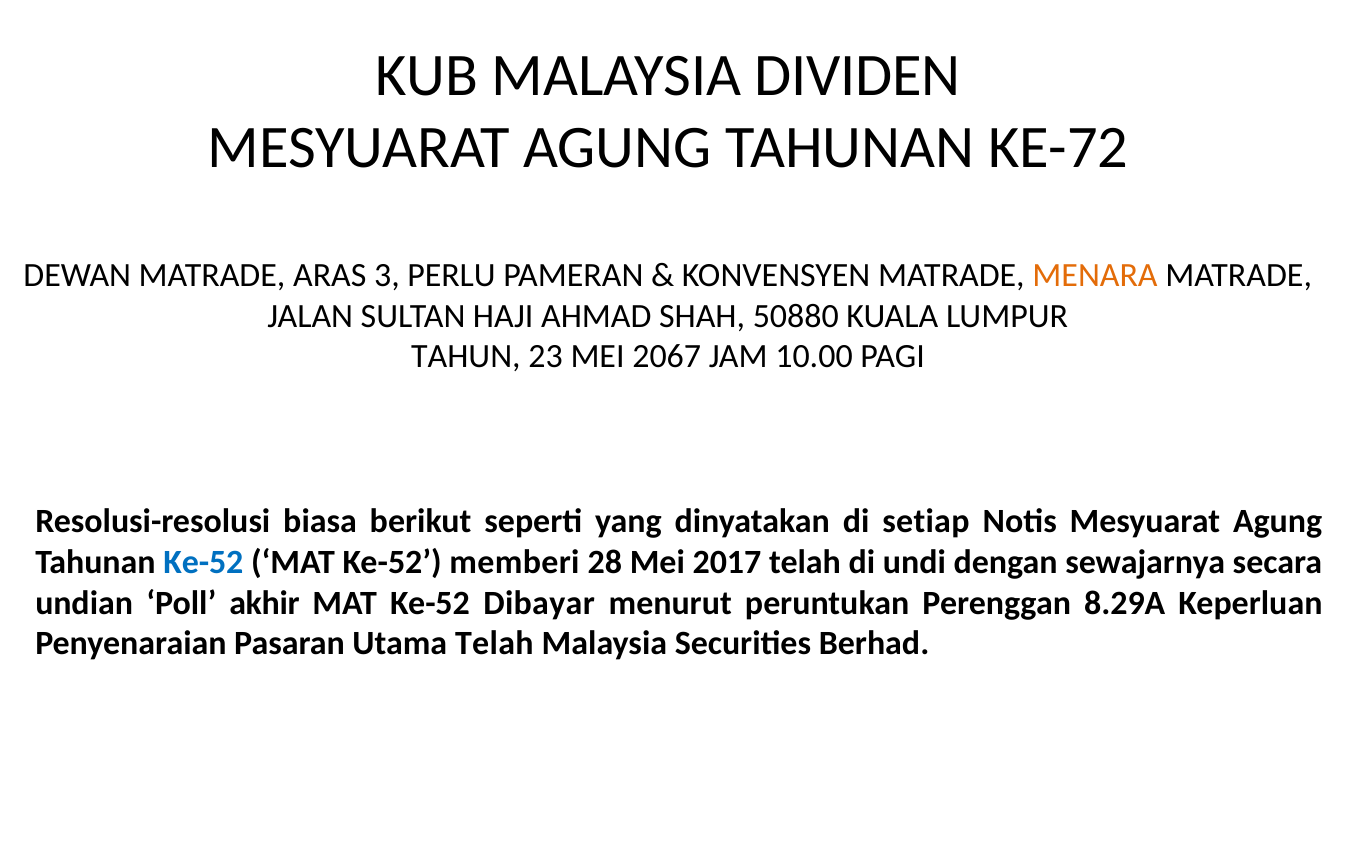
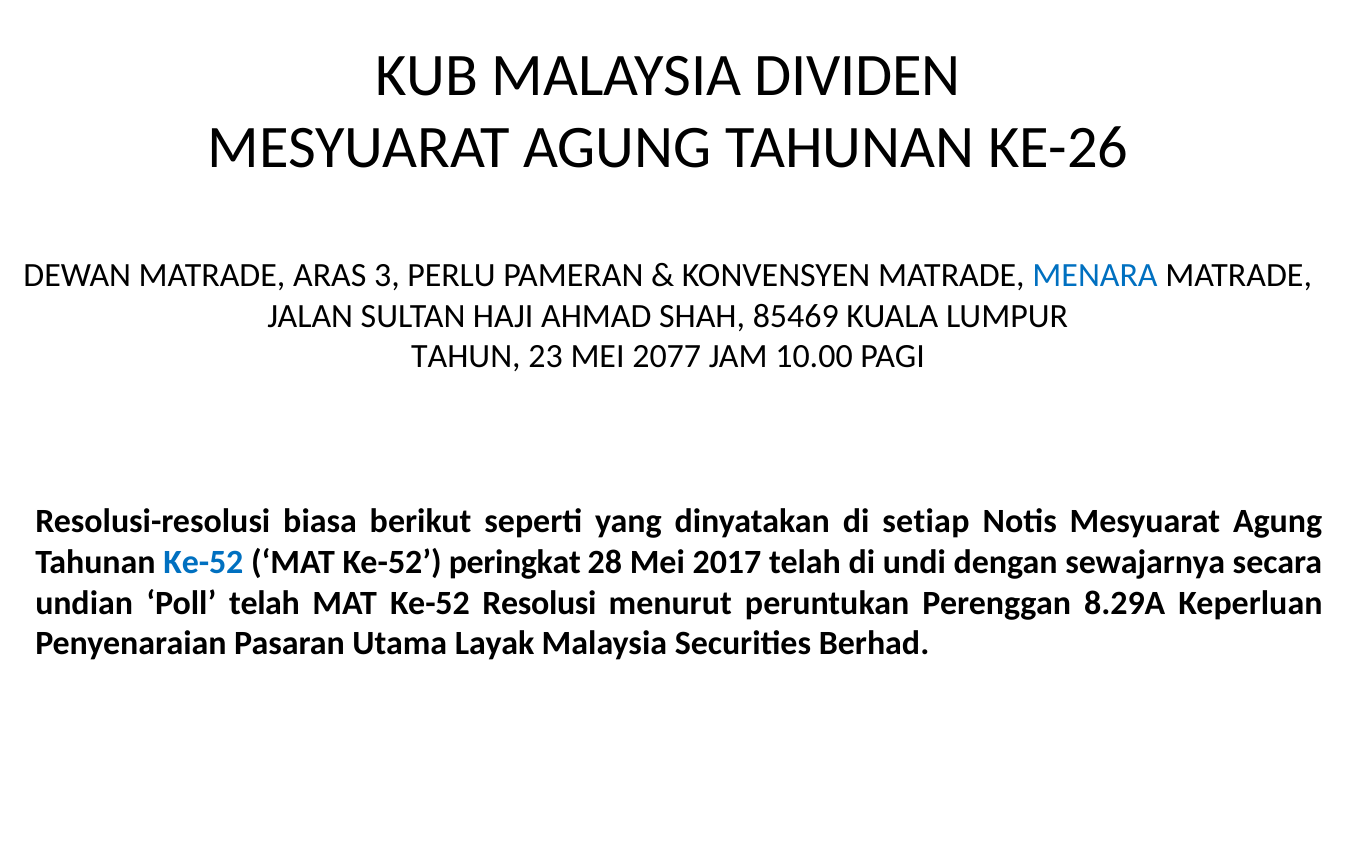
KE-72: KE-72 -> KE-26
MENARA colour: orange -> blue
50880: 50880 -> 85469
2067: 2067 -> 2077
memberi: memberi -> peringkat
Poll akhir: akhir -> telah
Dibayar: Dibayar -> Resolusi
Utama Telah: Telah -> Layak
